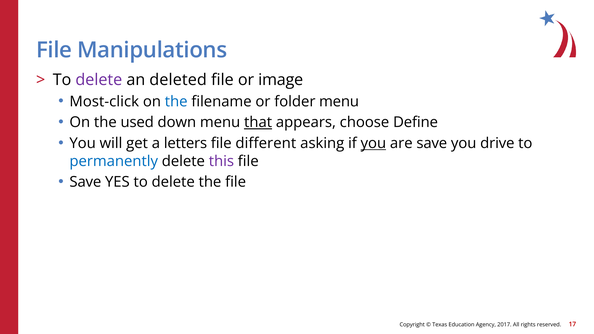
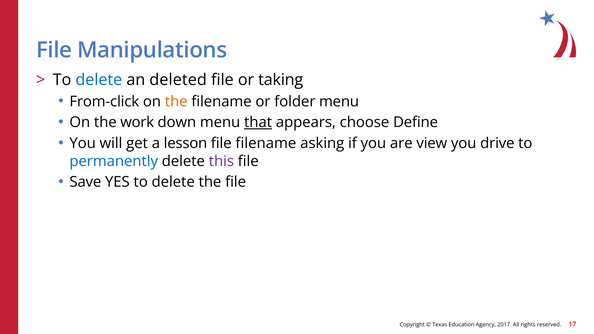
delete at (99, 80) colour: purple -> blue
image: image -> taking
Most-click: Most-click -> From-click
the at (176, 102) colour: blue -> orange
used: used -> work
letters: letters -> lesson
file different: different -> filename
you at (373, 143) underline: present -> none
are save: save -> view
